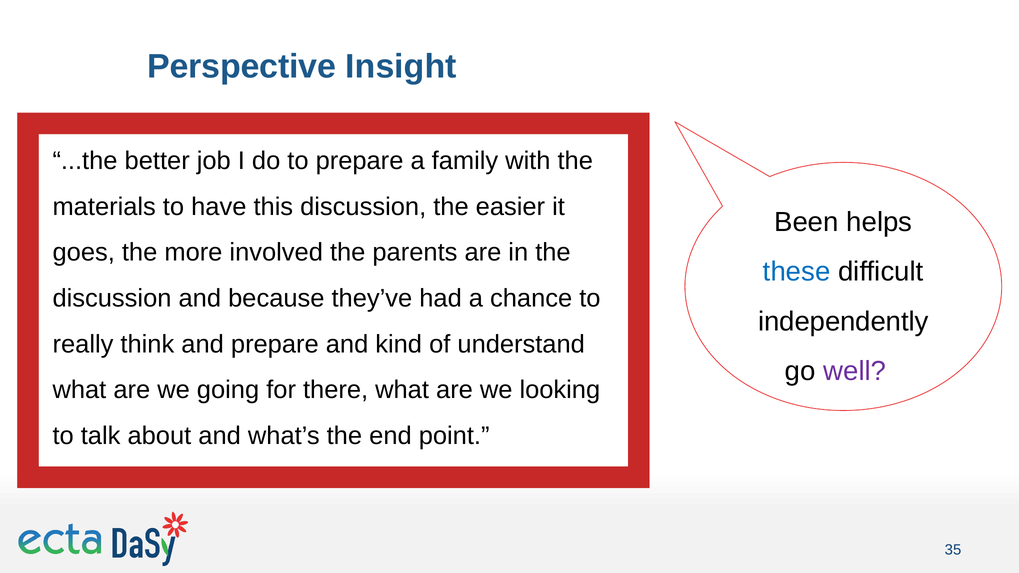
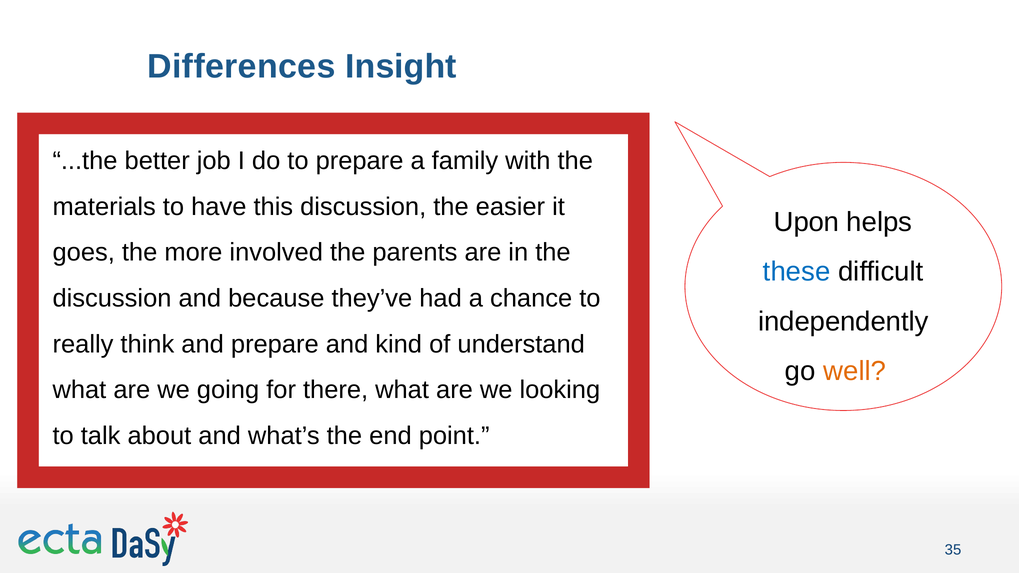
Perspective: Perspective -> Differences
Been: Been -> Upon
well colour: purple -> orange
